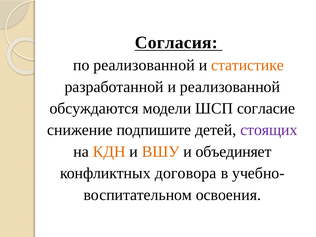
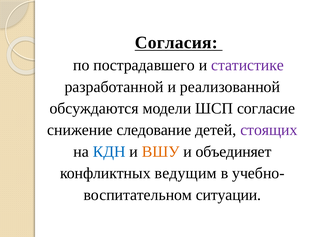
по реализованной: реализованной -> пострадавшего
статистике colour: orange -> purple
подпишите: подпишите -> следование
КДН colour: orange -> blue
договора: договора -> ведущим
освоения: освоения -> ситуации
